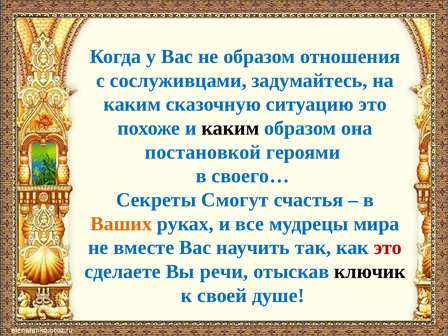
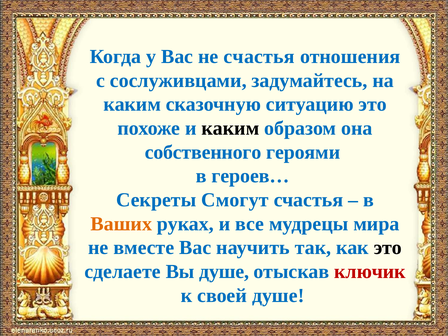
не образом: образом -> счастья
постановкой: постановкой -> собственного
своего…: своего… -> героев…
это at (388, 248) colour: red -> black
Вы речи: речи -> душе
ключик colour: black -> red
